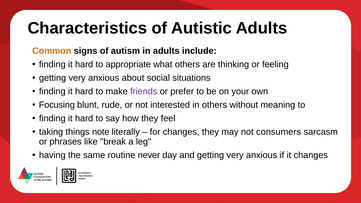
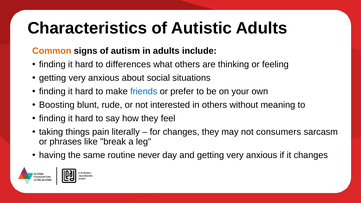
appropriate: appropriate -> differences
friends colour: purple -> blue
Focusing: Focusing -> Boosting
note: note -> pain
